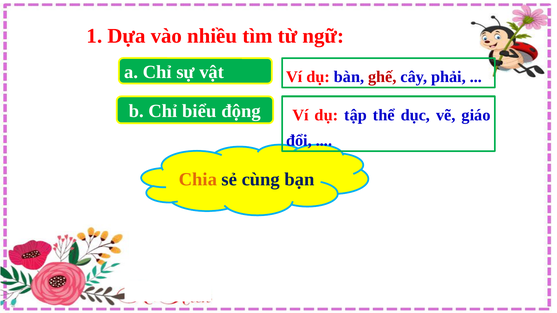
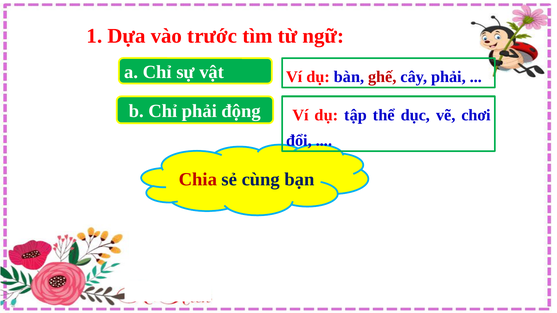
nhiều: nhiều -> trước
Chỉ biểu: biểu -> phải
giáo: giáo -> chơi
Chia colour: orange -> red
